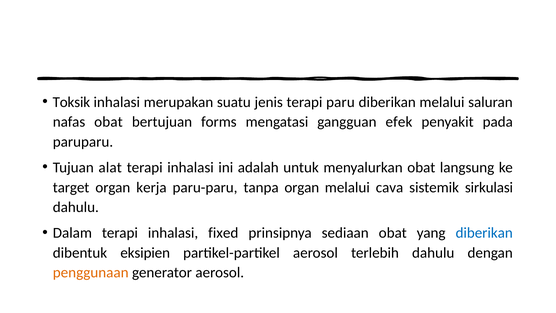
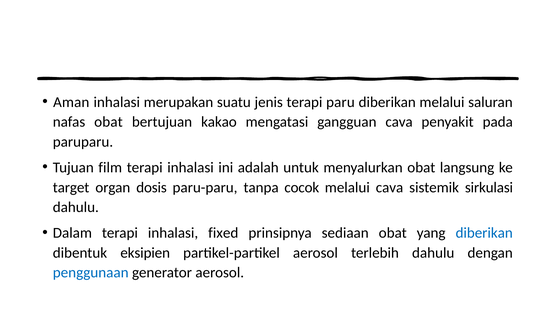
Toksik: Toksik -> Aman
forms: forms -> kakao
gangguan efek: efek -> cava
alat: alat -> film
kerja: kerja -> dosis
tanpa organ: organ -> cocok
penggunaan colour: orange -> blue
